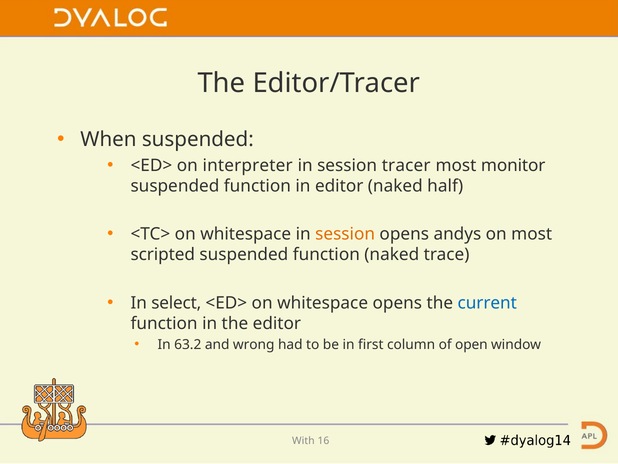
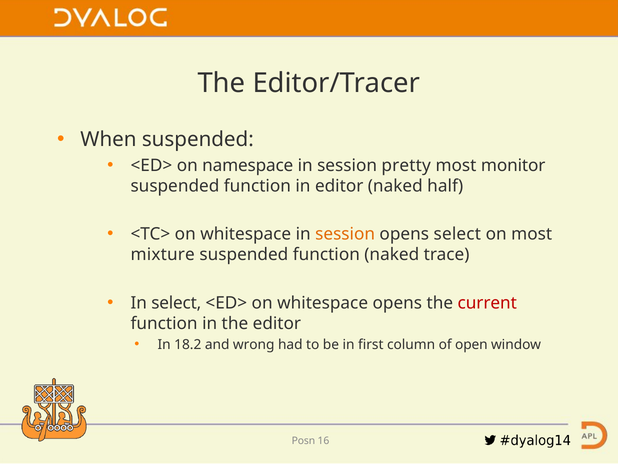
interpreter: interpreter -> namespace
tracer: tracer -> pretty
opens andys: andys -> select
scripted: scripted -> mixture
current colour: blue -> red
63.2: 63.2 -> 18.2
With: With -> Posn
